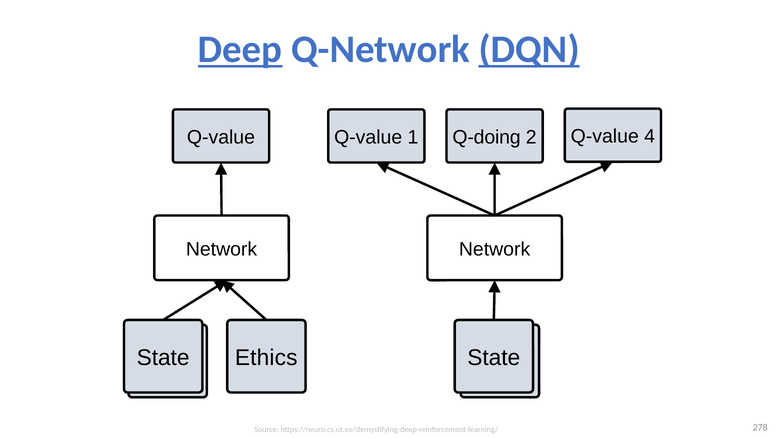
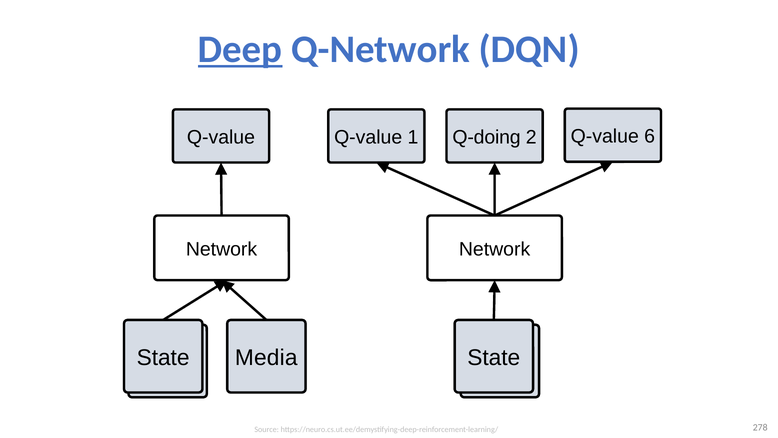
DQN underline: present -> none
4: 4 -> 6
Ethics: Ethics -> Media
